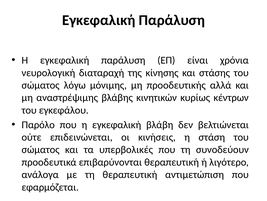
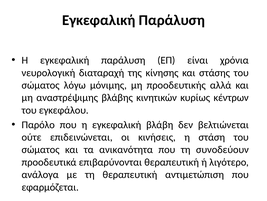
υπερβολικές: υπερβολικές -> ανικανότητα
